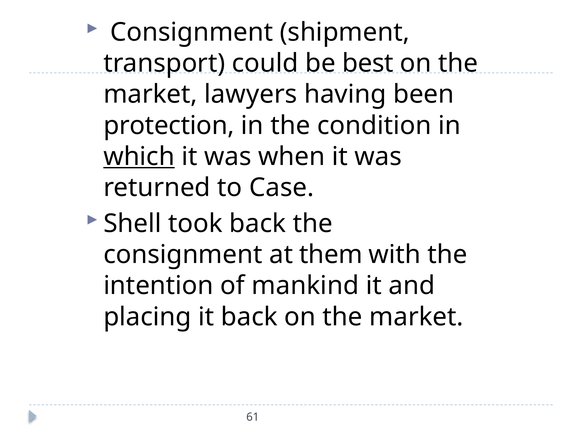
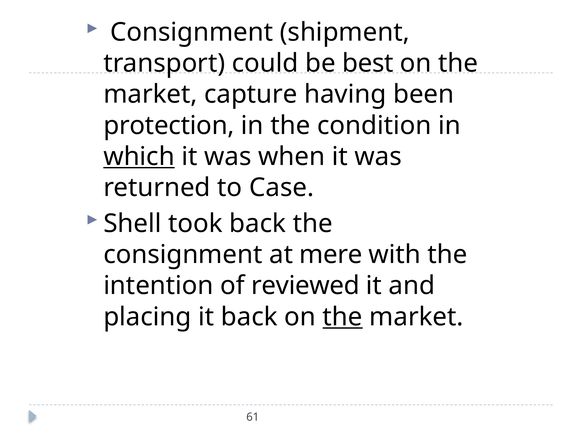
lawyers: lawyers -> capture
them: them -> mere
mankind: mankind -> reviewed
the at (343, 316) underline: none -> present
